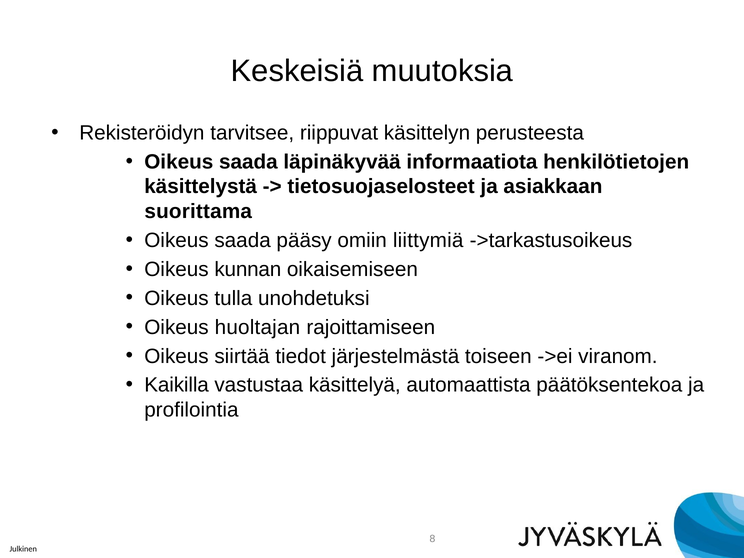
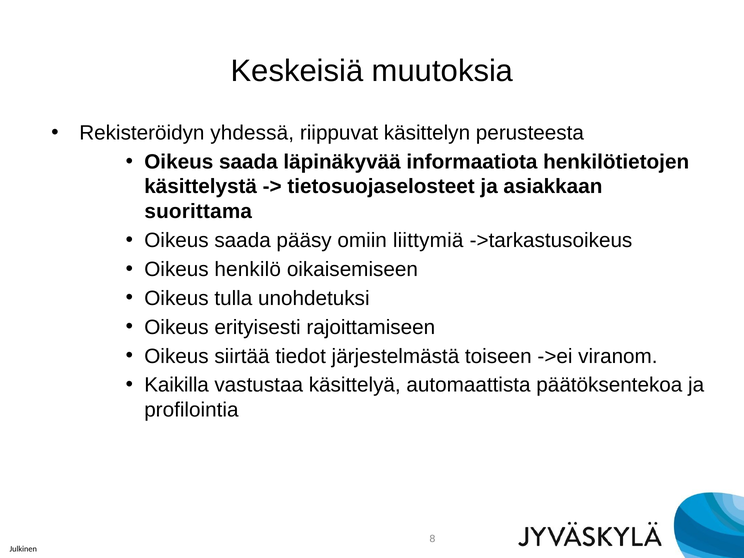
tarvitsee: tarvitsee -> yhdessä
kunnan: kunnan -> henkilö
huoltajan: huoltajan -> erityisesti
